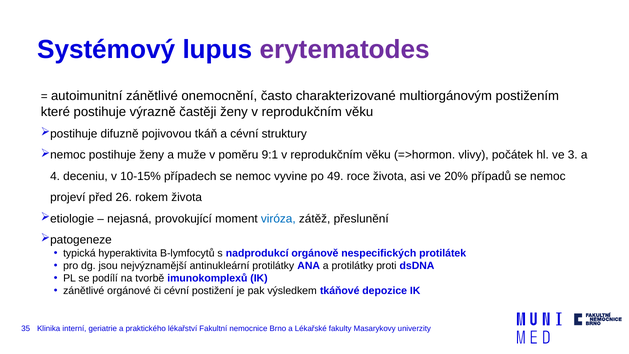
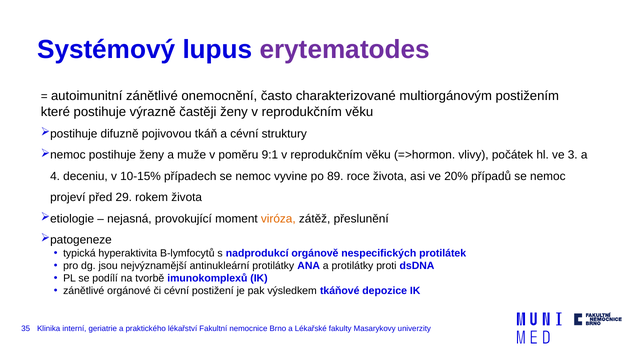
49: 49 -> 89
26: 26 -> 29
viróza colour: blue -> orange
